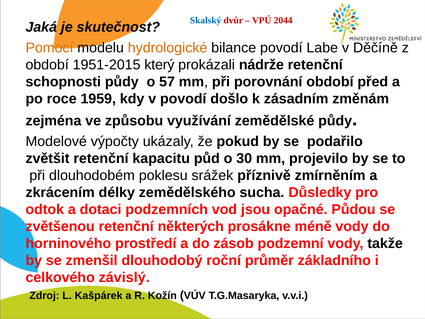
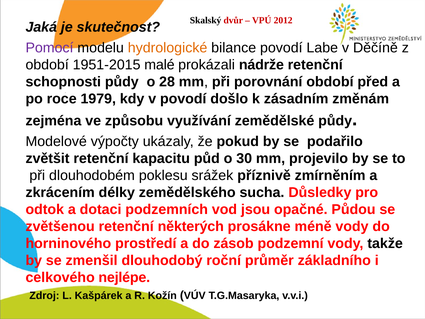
Skalský colour: blue -> black
2044: 2044 -> 2012
Pomocí colour: orange -> purple
který: který -> malé
57: 57 -> 28
1959: 1959 -> 1979
závislý: závislý -> nejlépe
